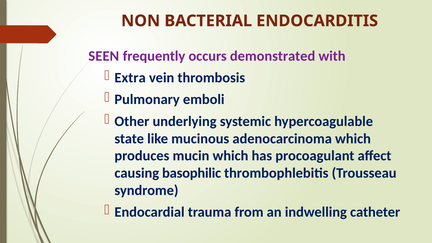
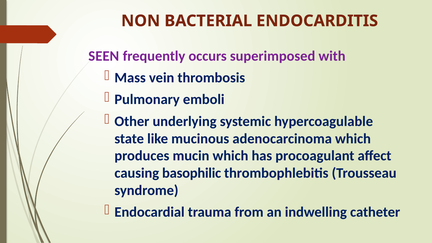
demonstrated: demonstrated -> superimposed
Extra: Extra -> Mass
